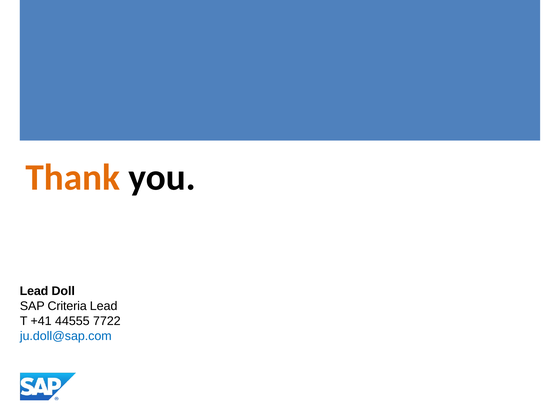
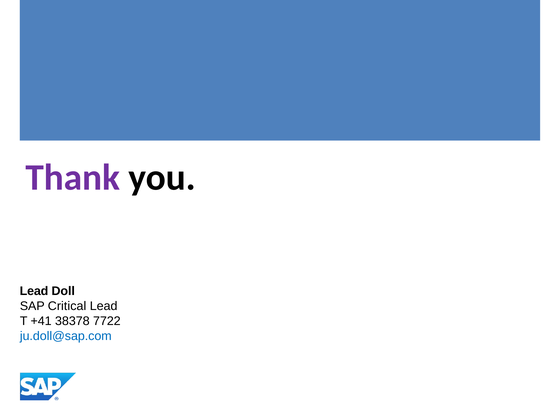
Thank colour: orange -> purple
Criteria: Criteria -> Critical
44555: 44555 -> 38378
